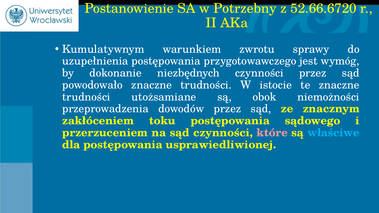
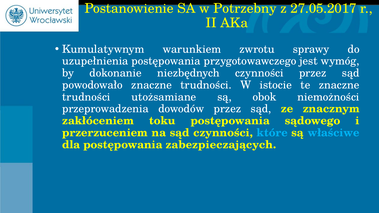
52.66.6720: 52.66.6720 -> 27.05.2017
które colour: pink -> light blue
usprawiedliwionej: usprawiedliwionej -> zabezpieczających
